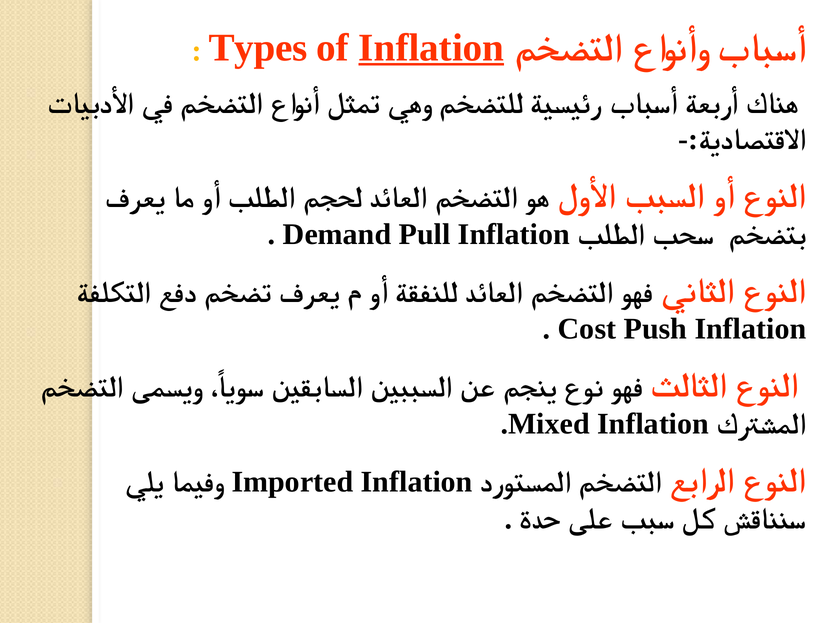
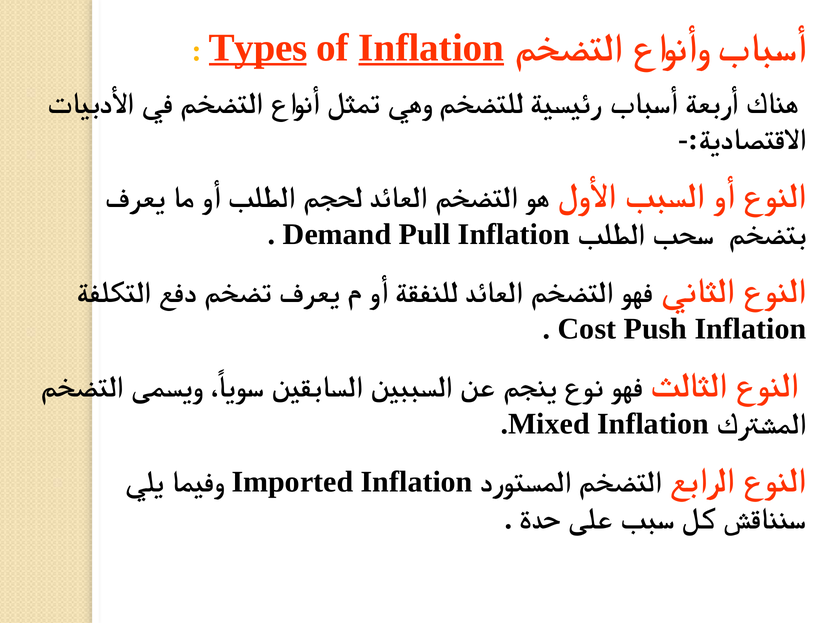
Types underline: none -> present
